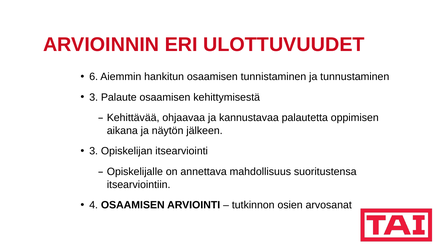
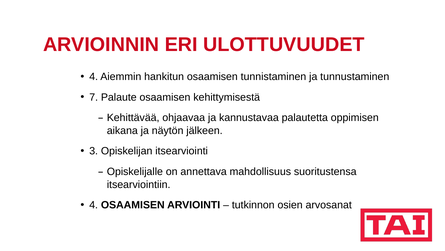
6 at (94, 77): 6 -> 4
3 at (94, 97): 3 -> 7
